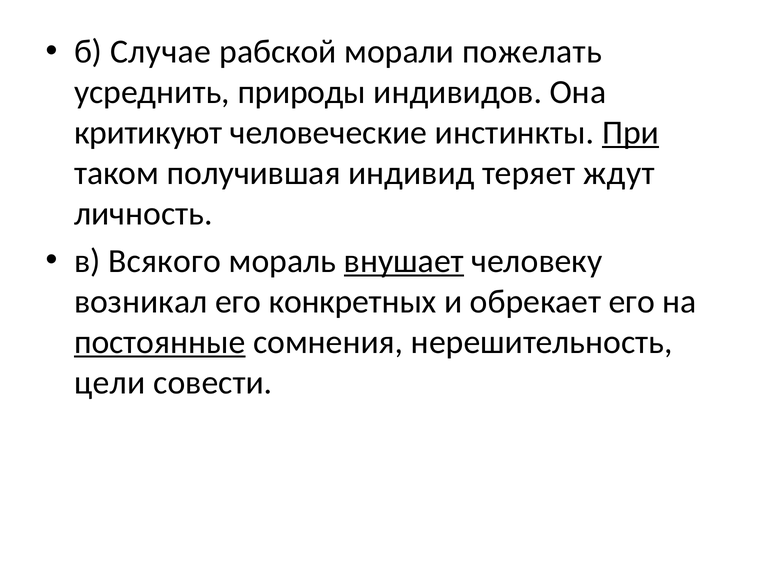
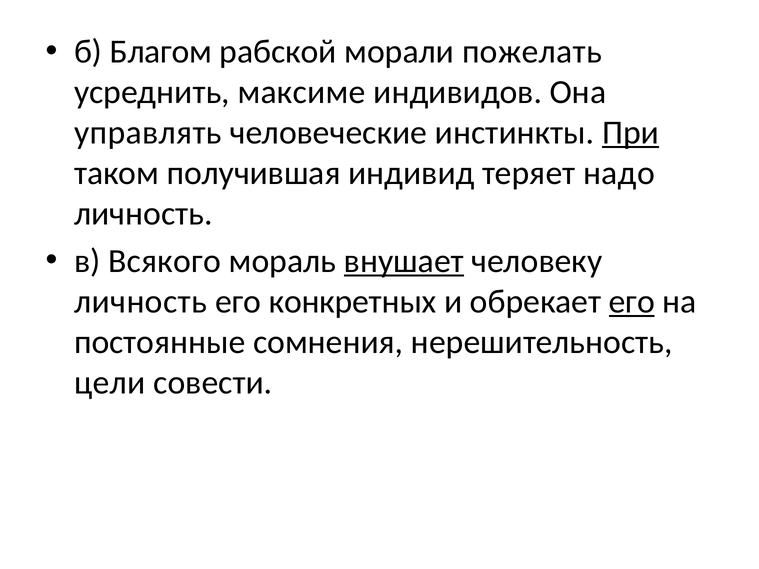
Случае: Случае -> Благом
природы: природы -> максиме
критикуют: критикуют -> управлять
ждут: ждут -> надо
возникал at (141, 302): возникал -> личность
его at (632, 302) underline: none -> present
постоянные underline: present -> none
